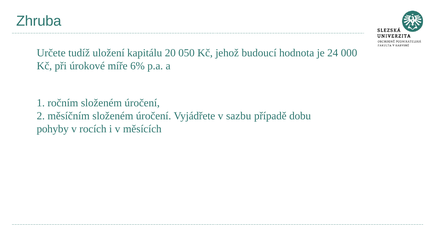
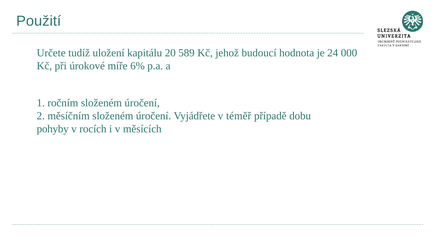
Zhruba: Zhruba -> Použití
050: 050 -> 589
sazbu: sazbu -> téměř
